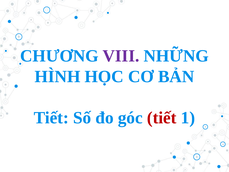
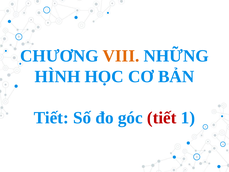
VIII colour: purple -> orange
